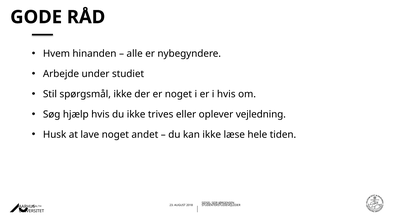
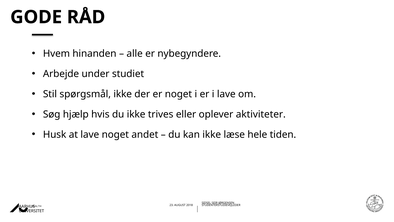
i hvis: hvis -> lave
vejledning: vejledning -> aktiviteter
